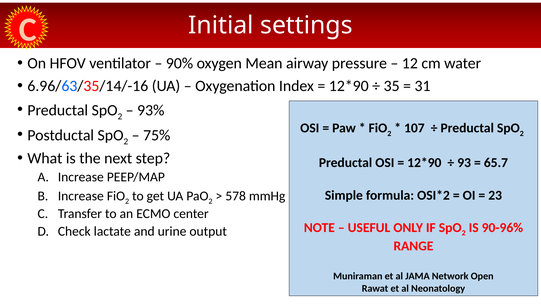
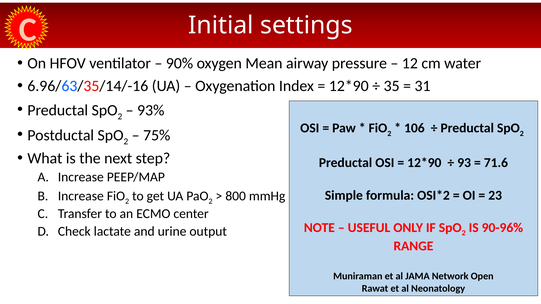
107: 107 -> 106
65.7: 65.7 -> 71.6
578: 578 -> 800
